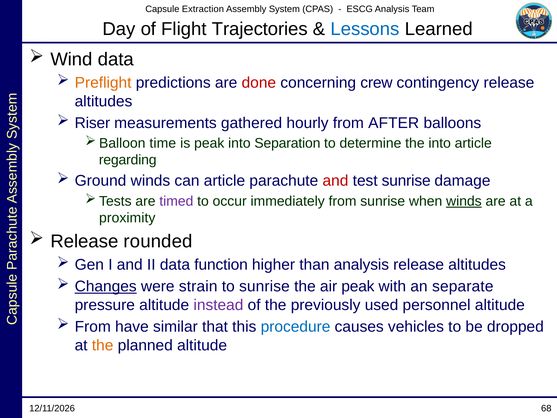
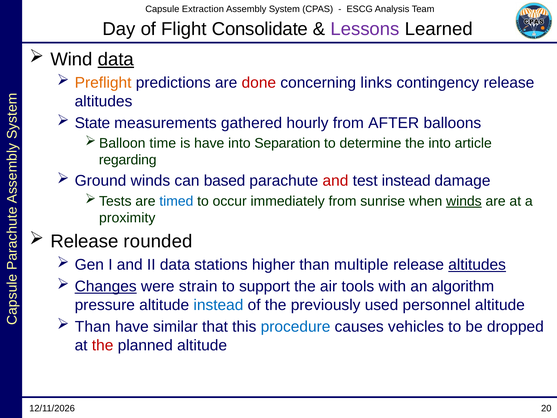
Trajectories: Trajectories -> Consolidate
Lessons colour: blue -> purple
data at (116, 59) underline: none -> present
crew: crew -> links
Riser: Riser -> State
is peak: peak -> have
can article: article -> based
test sunrise: sunrise -> instead
timed colour: purple -> blue
function: function -> stations
than analysis: analysis -> multiple
altitudes at (477, 265) underline: none -> present
to sunrise: sunrise -> support
air peak: peak -> tools
separate: separate -> algorithm
instead at (218, 305) colour: purple -> blue
From at (93, 327): From -> Than
the at (103, 345) colour: orange -> red
68: 68 -> 20
